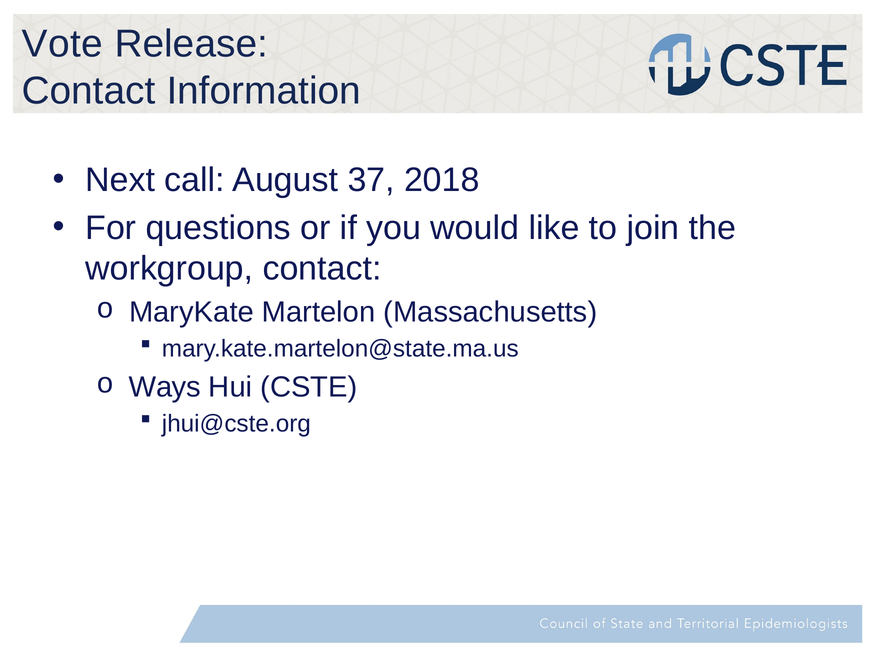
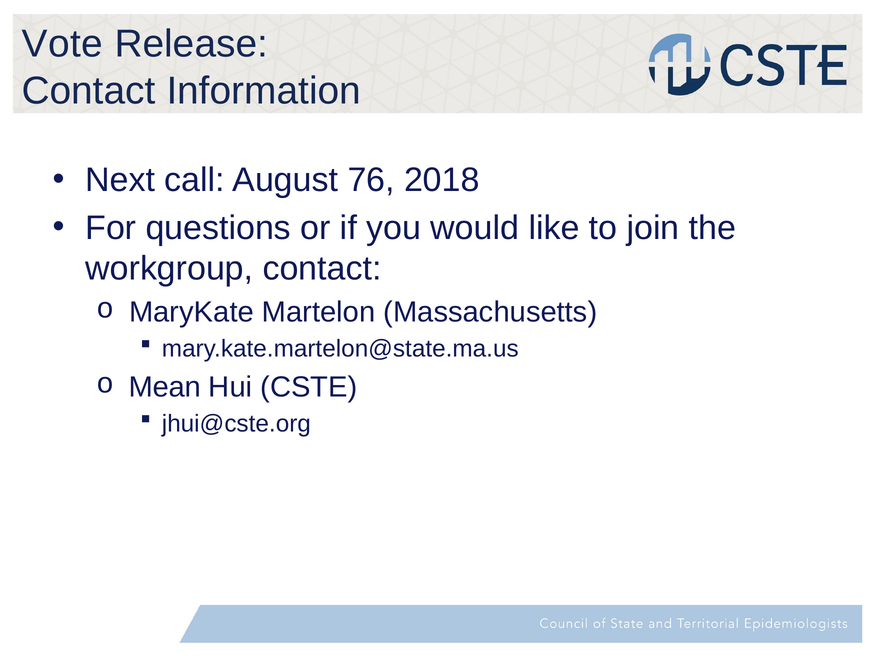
37: 37 -> 76
Ways: Ways -> Mean
